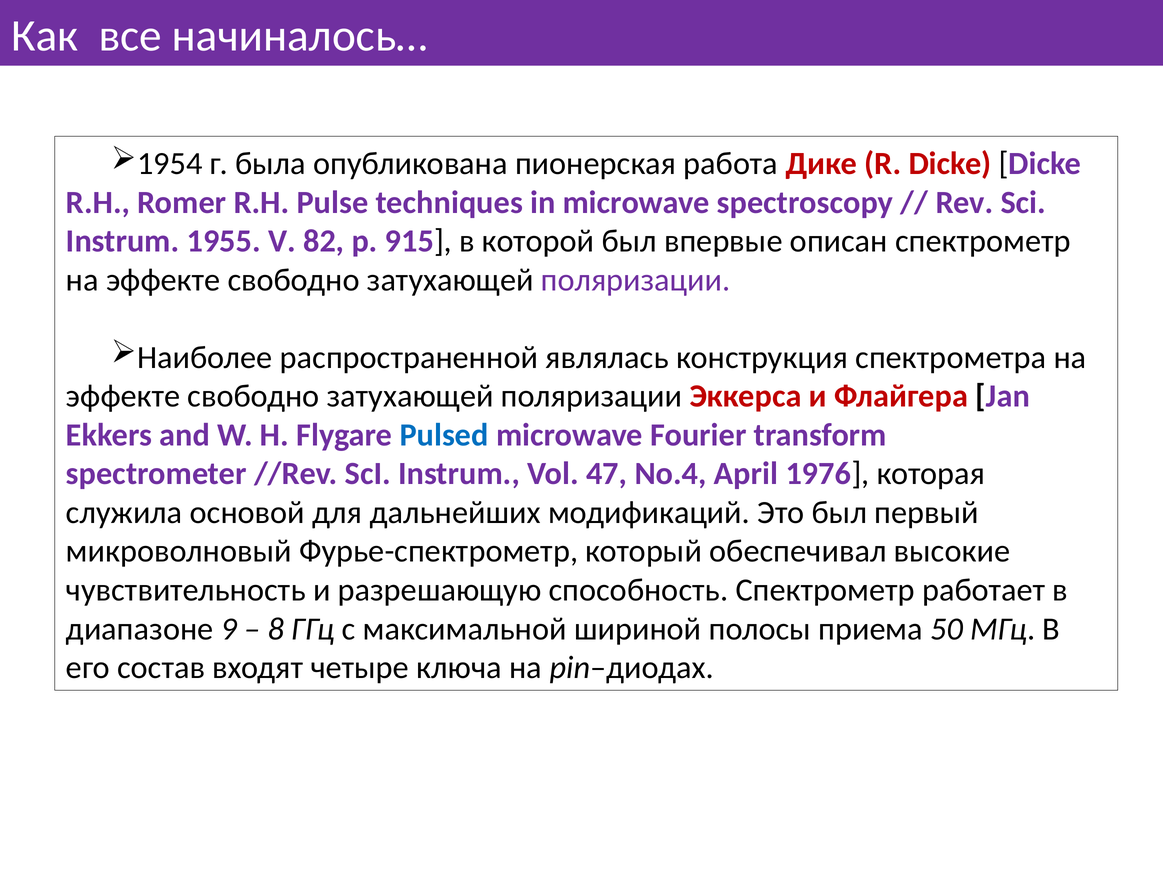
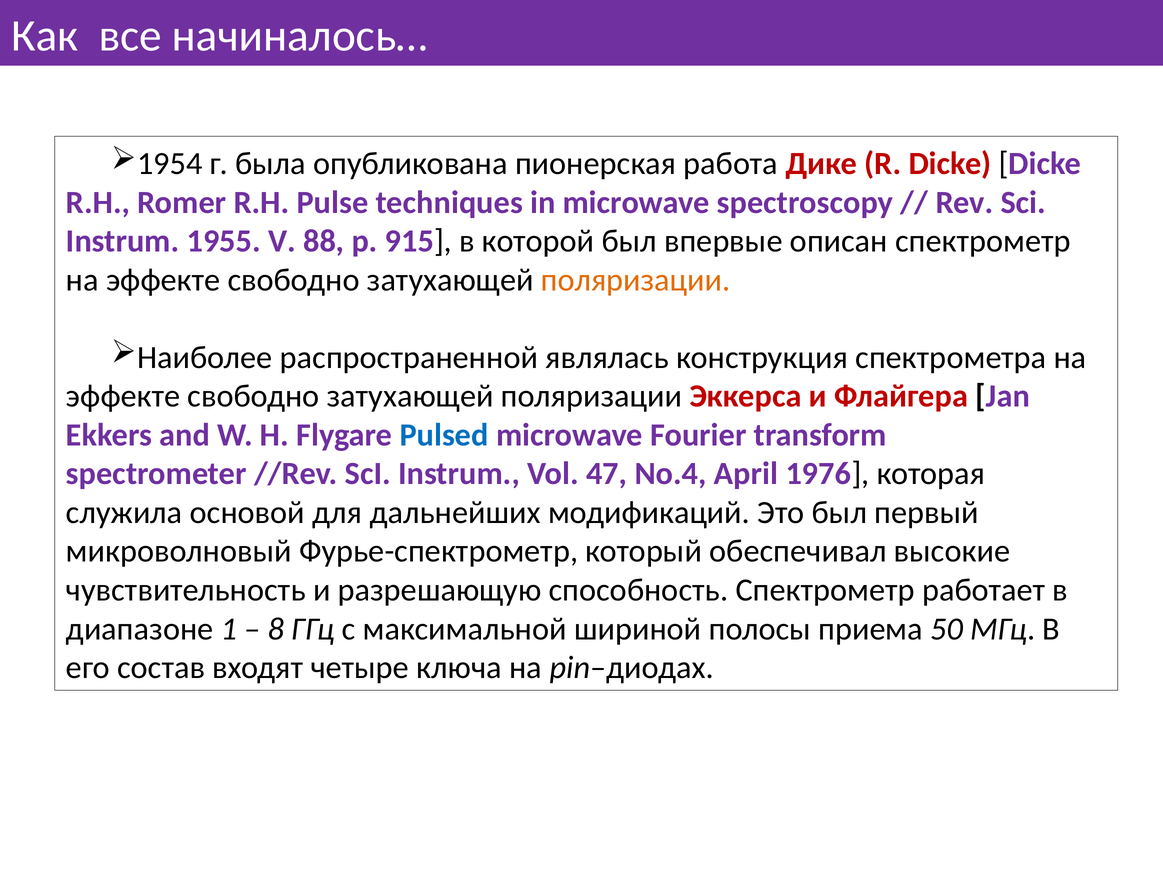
82: 82 -> 88
поляризации at (636, 280) colour: purple -> orange
9: 9 -> 1
